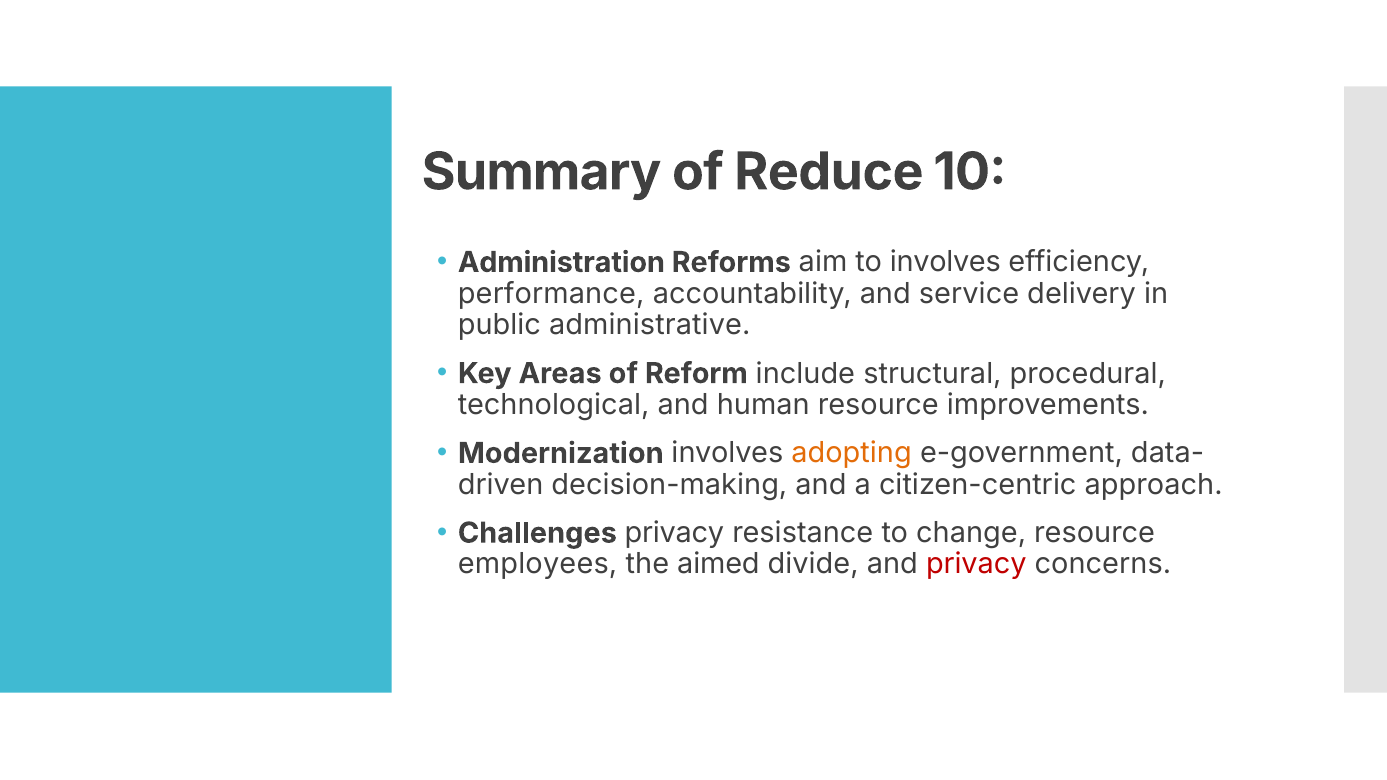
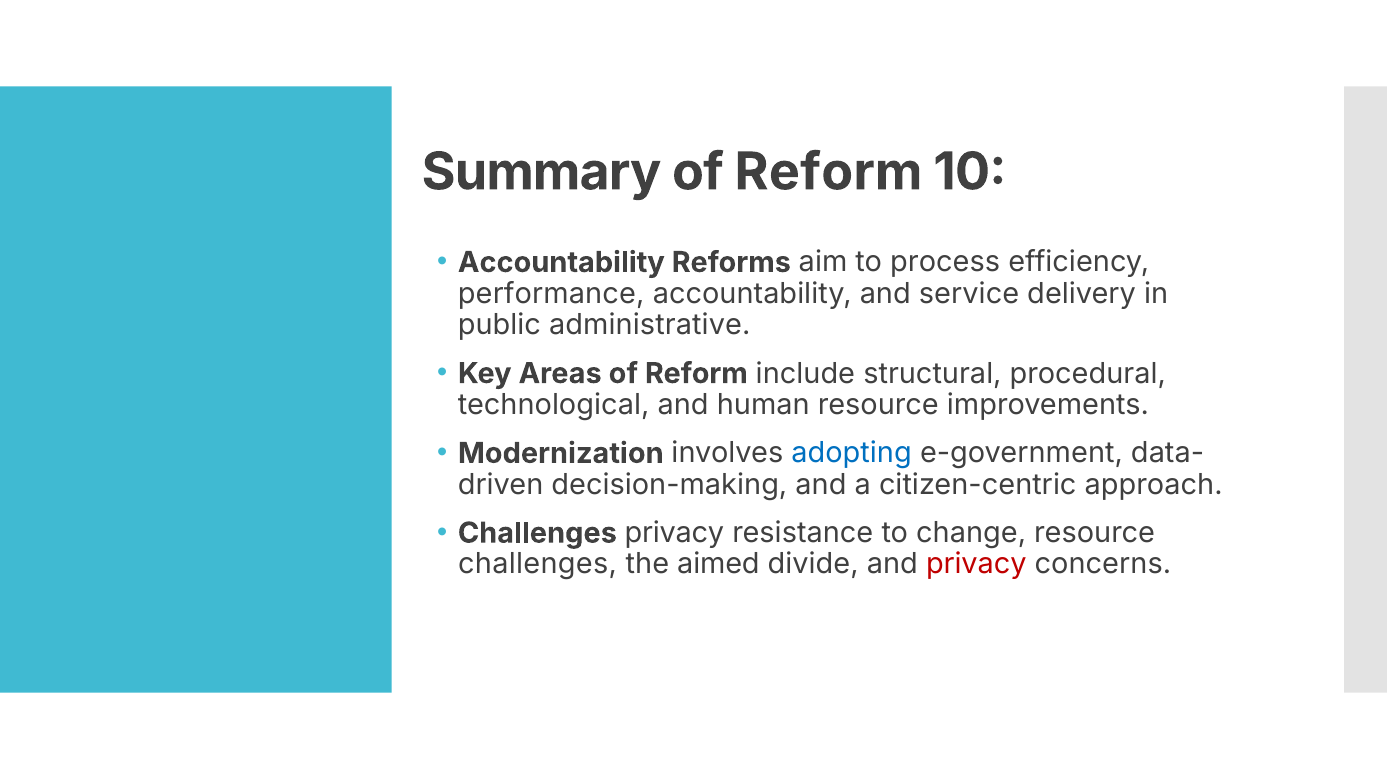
Summary of Reduce: Reduce -> Reform
Administration at (561, 263): Administration -> Accountability
to involves: involves -> process
adopting colour: orange -> blue
employees at (538, 564): employees -> challenges
